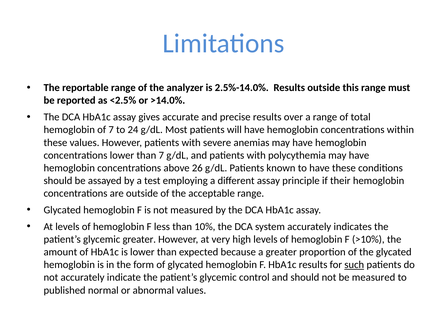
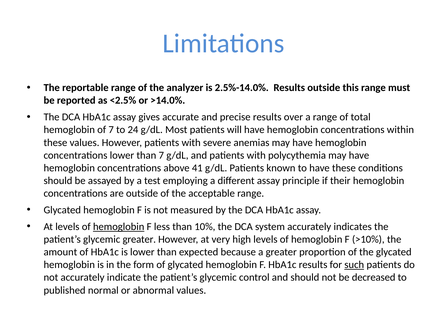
26: 26 -> 41
hemoglobin at (119, 226) underline: none -> present
be measured: measured -> decreased
